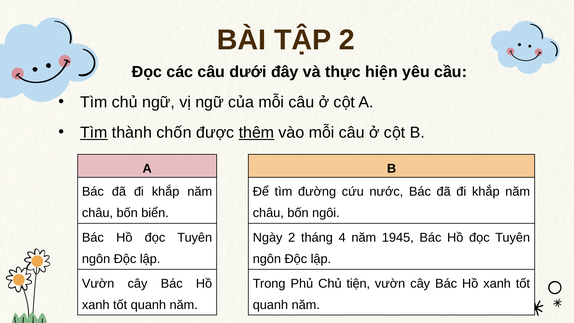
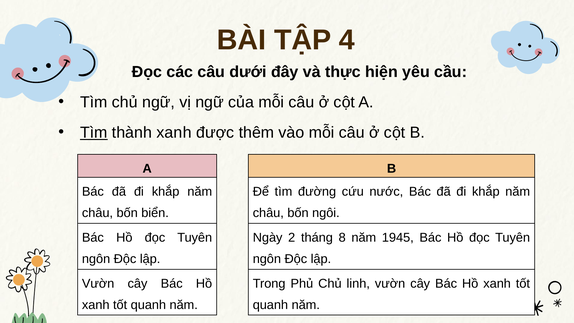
TẬP 2: 2 -> 4
thành chốn: chốn -> xanh
thêm underline: present -> none
4: 4 -> 8
tiện: tiện -> linh
